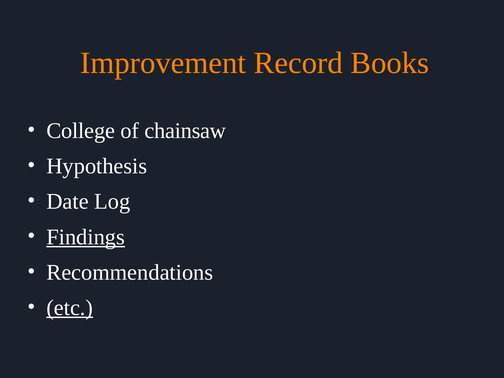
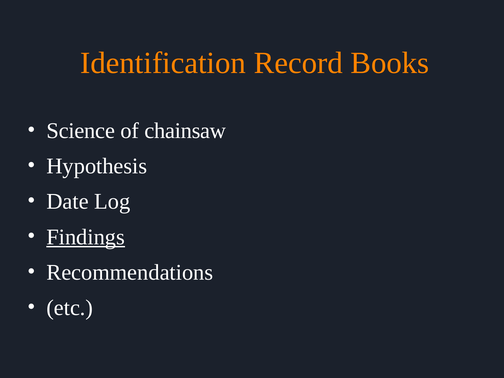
Improvement: Improvement -> Identification
College: College -> Science
etc underline: present -> none
